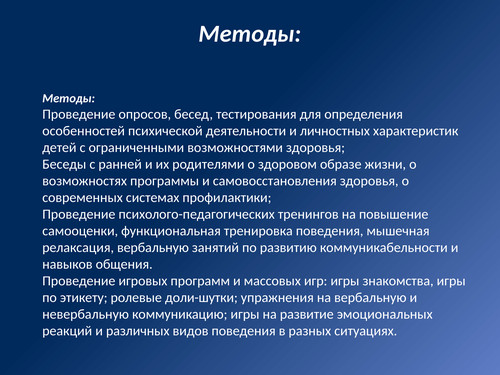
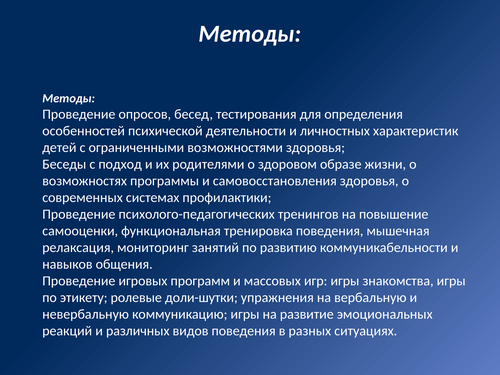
ранней: ранней -> подход
релаксация вербальную: вербальную -> мониторинг
